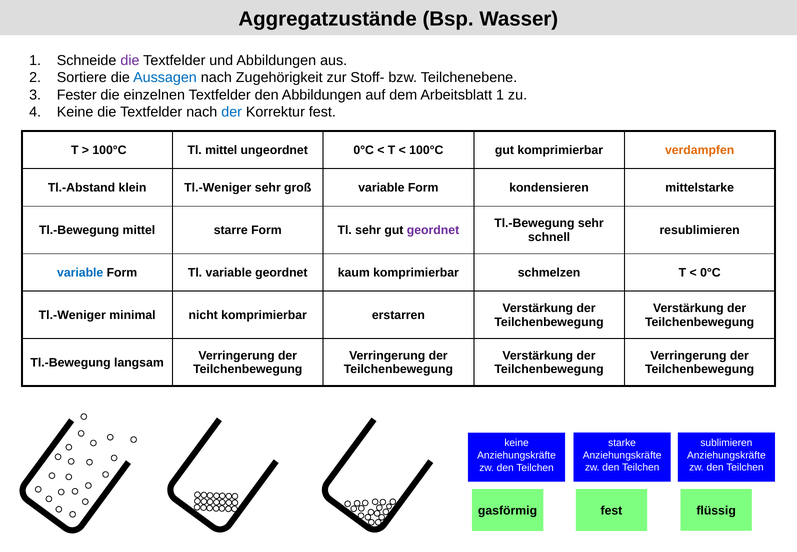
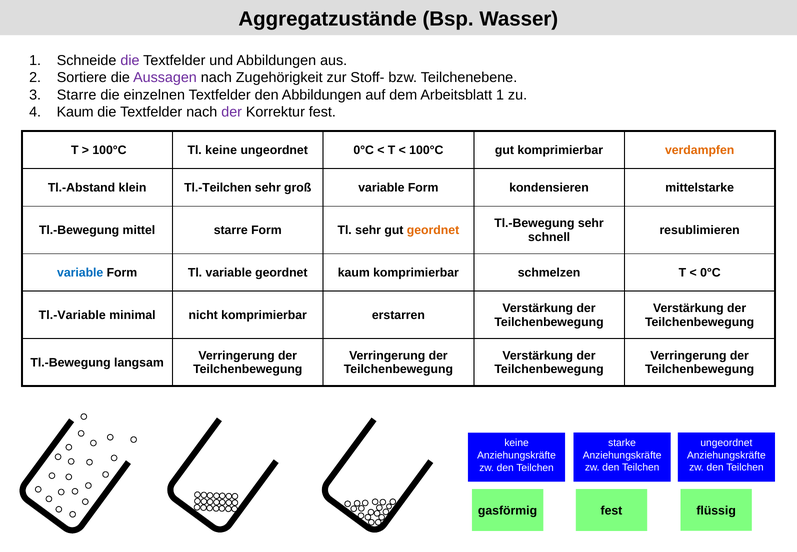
Aussagen colour: blue -> purple
Fester at (77, 95): Fester -> Starre
Keine at (75, 112): Keine -> Kaum
der at (232, 112) colour: blue -> purple
Tl mittel: mittel -> keine
klein Tl.-Weniger: Tl.-Weniger -> Tl.-Teilchen
geordnet at (433, 230) colour: purple -> orange
Tl.-Weniger at (72, 315): Tl.-Weniger -> Tl.-Variable
sublimieren at (726, 443): sublimieren -> ungeordnet
